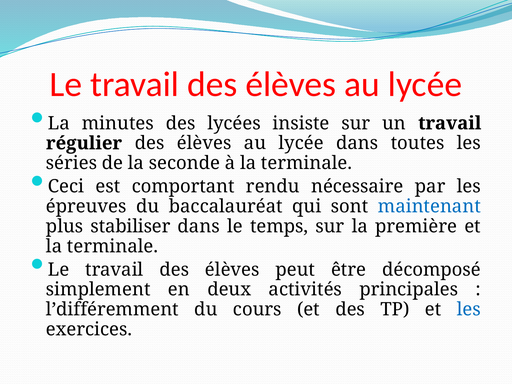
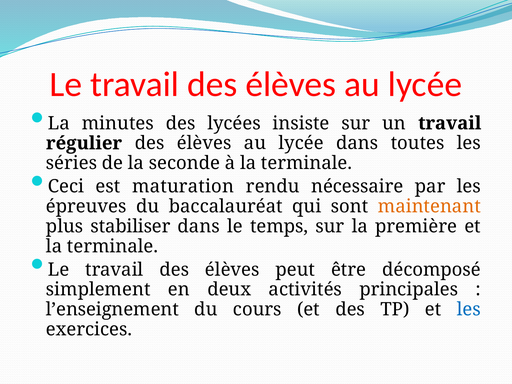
comportant: comportant -> maturation
maintenant colour: blue -> orange
l’différemment: l’différemment -> l’enseignement
